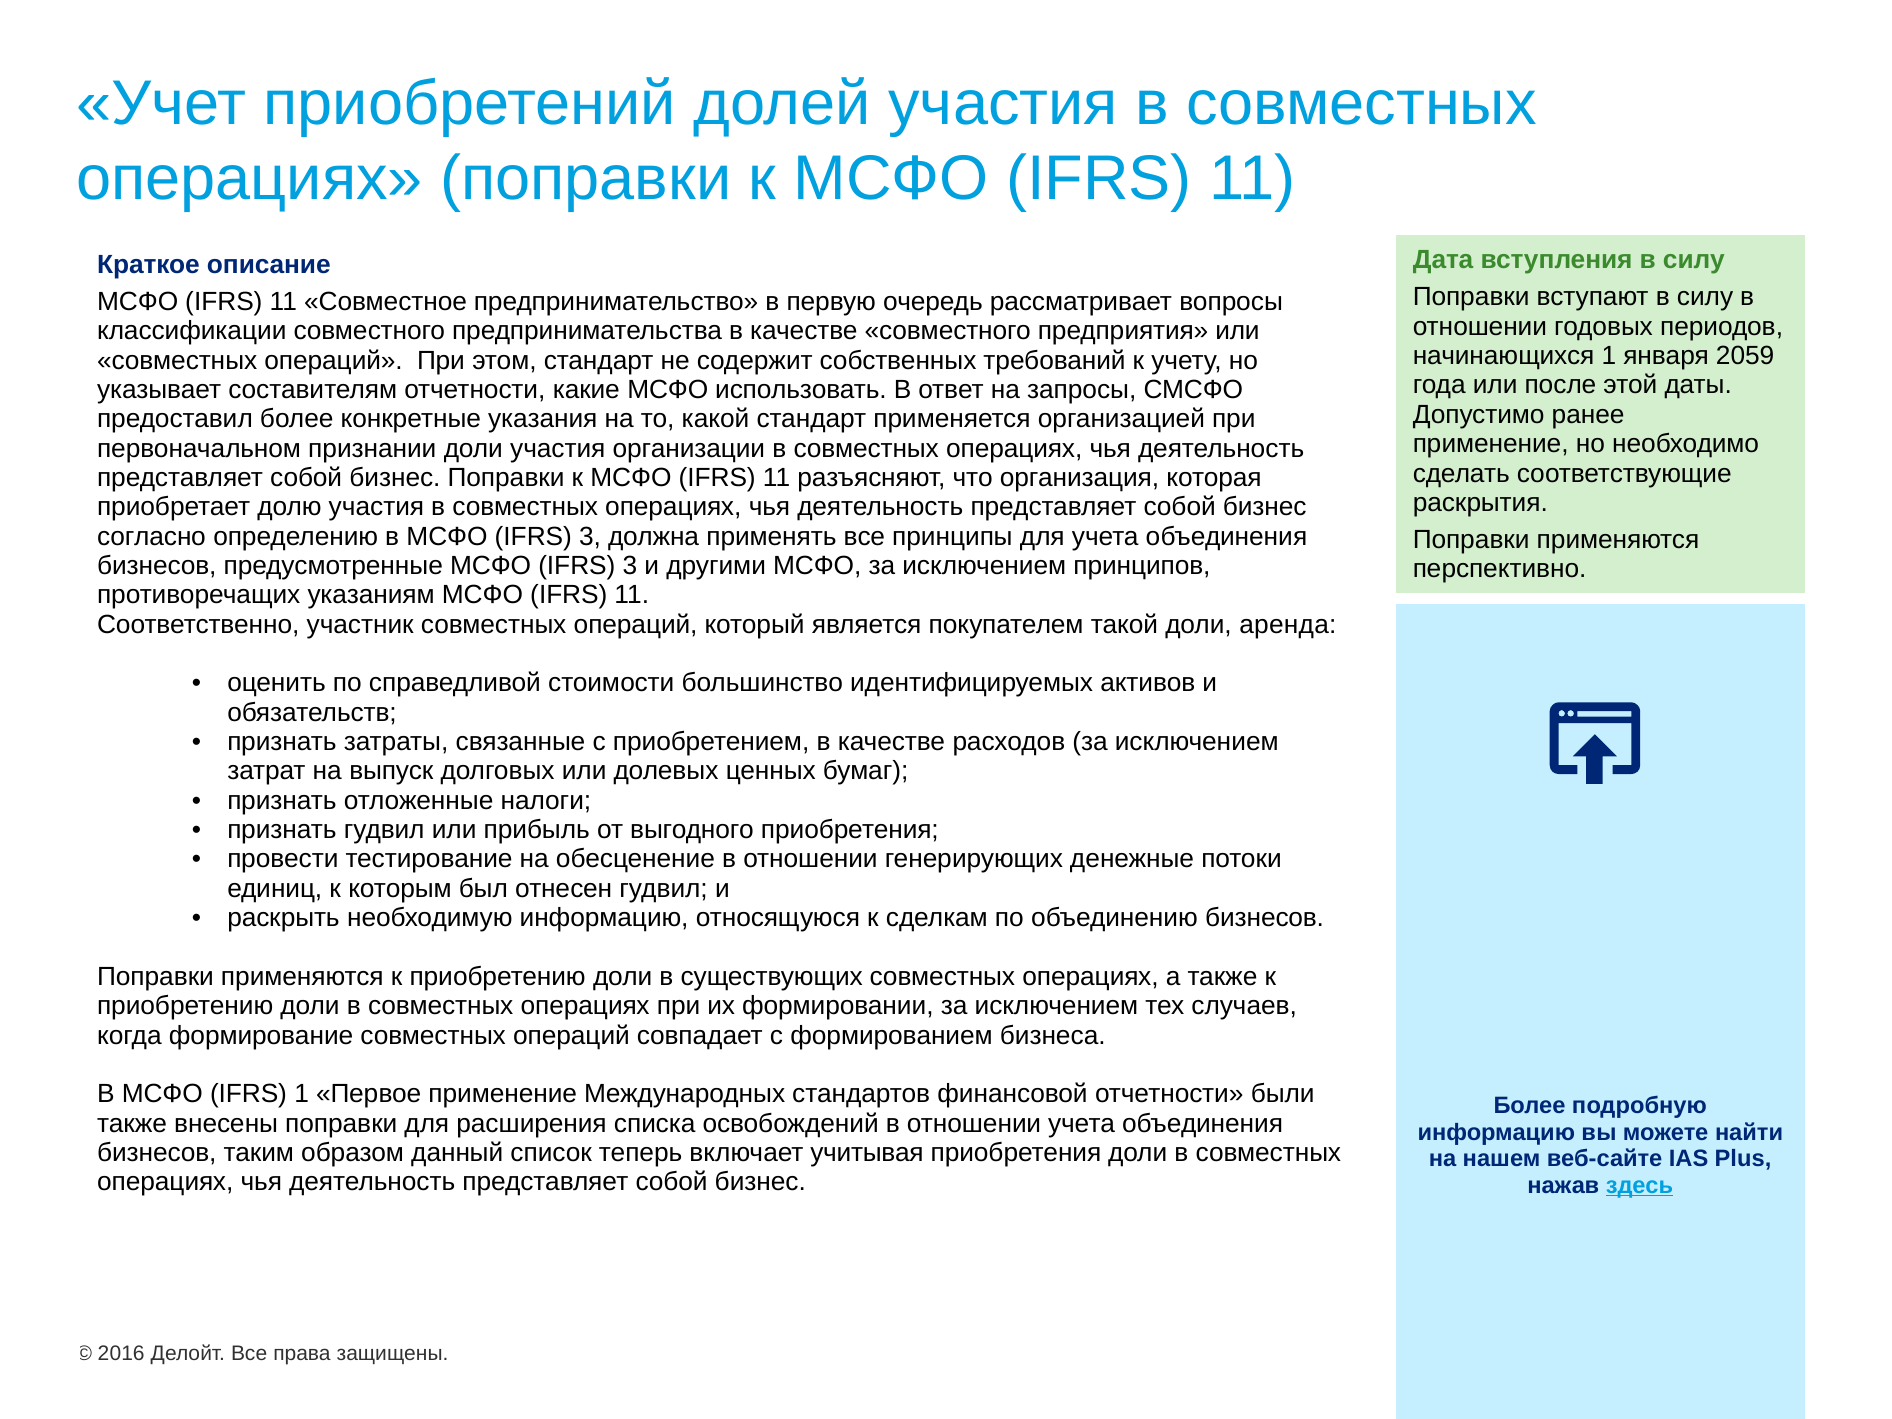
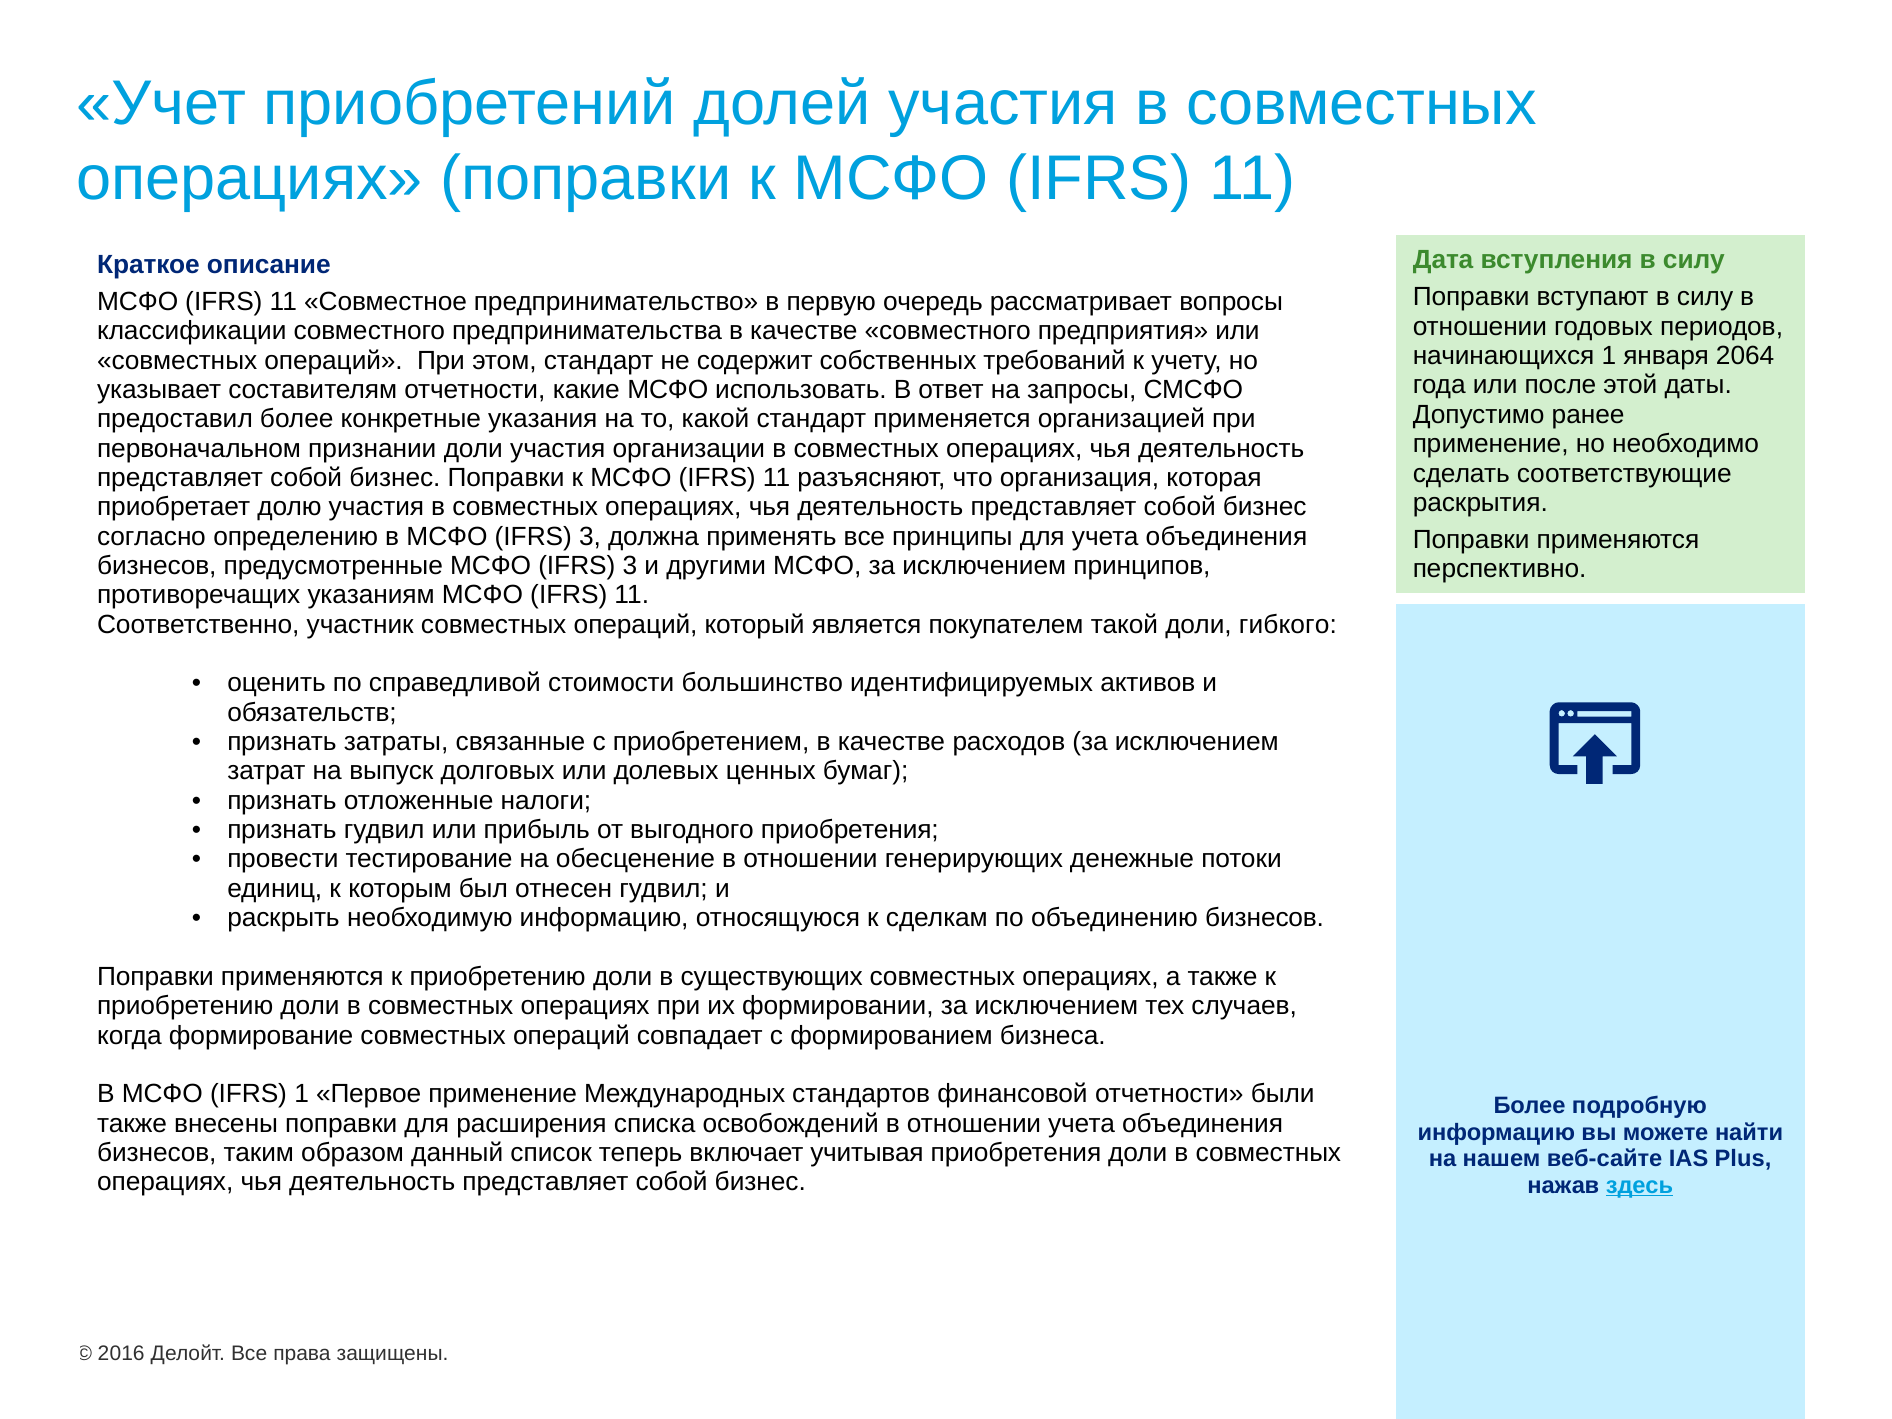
2059: 2059 -> 2064
аренда: аренда -> гибкого
